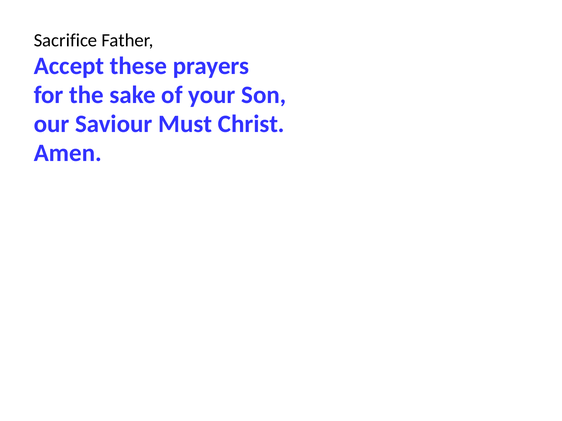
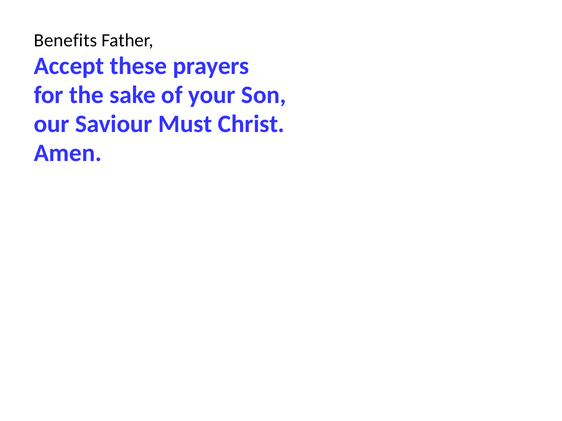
Sacrifice: Sacrifice -> Benefits
